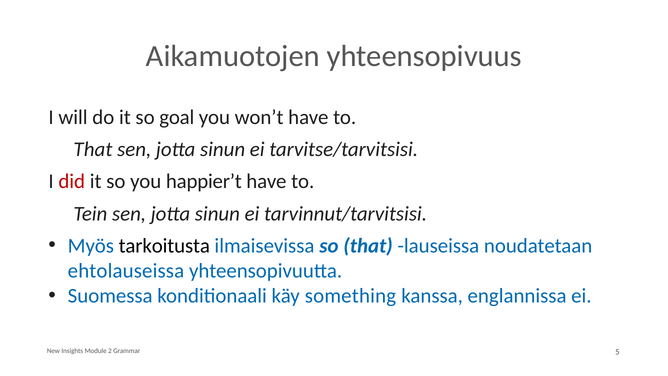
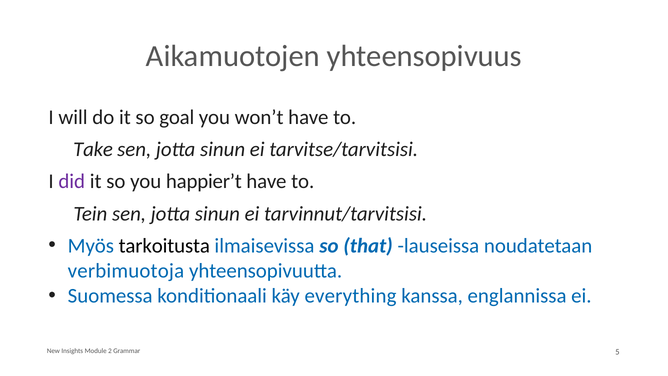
That at (93, 149): That -> Take
did colour: red -> purple
ehtolauseissa: ehtolauseissa -> verbimuotoja
something: something -> everything
